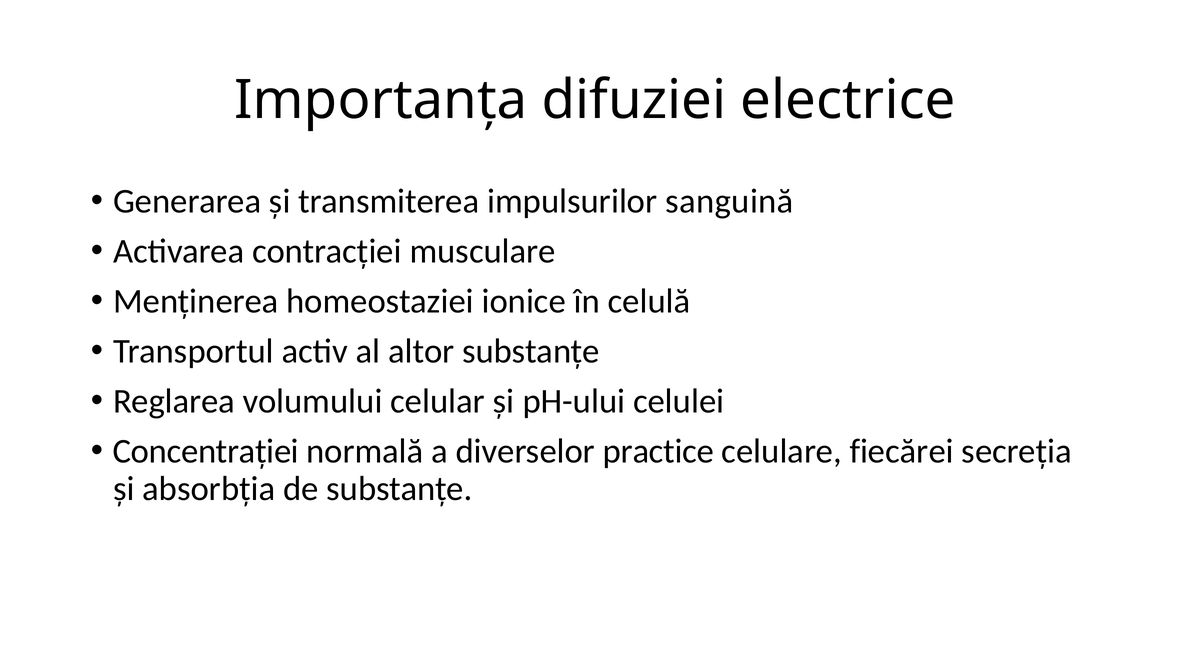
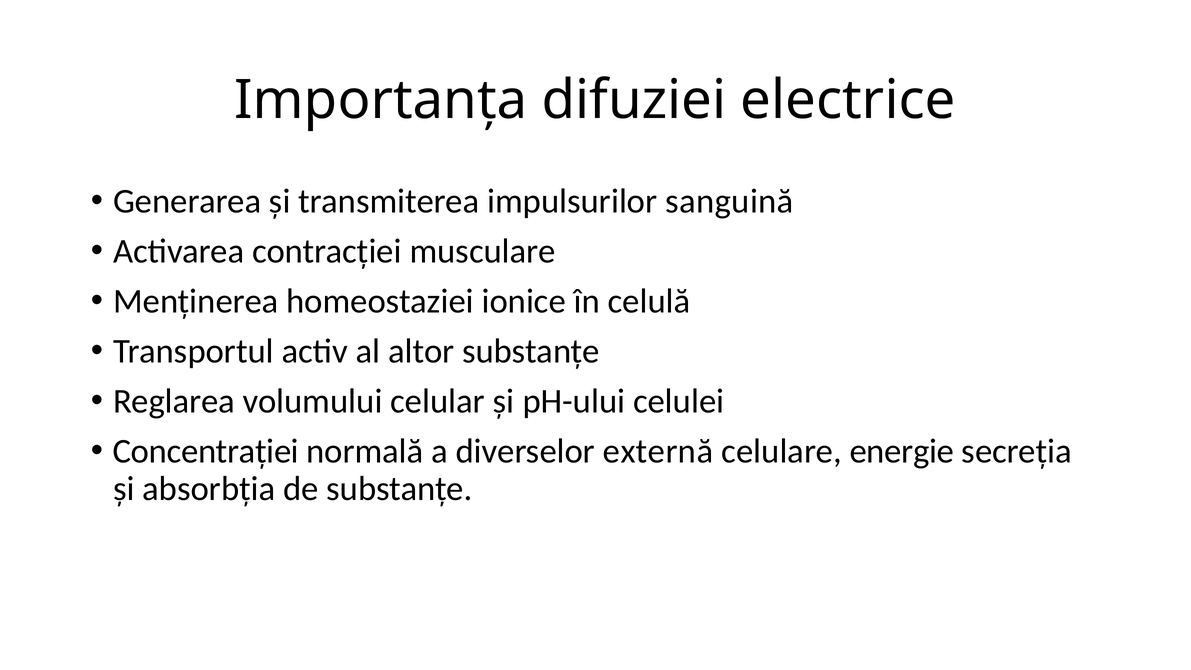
practice: practice -> externă
fiecărei: fiecărei -> energie
